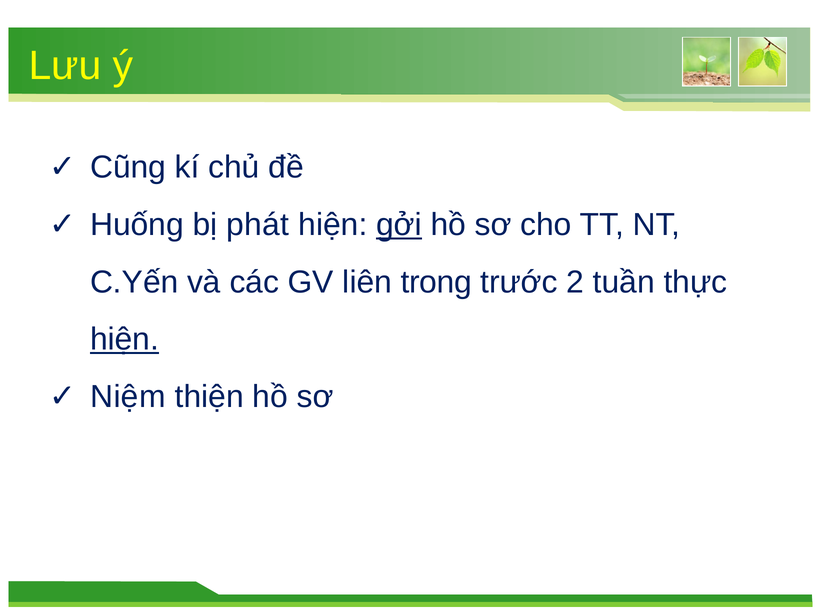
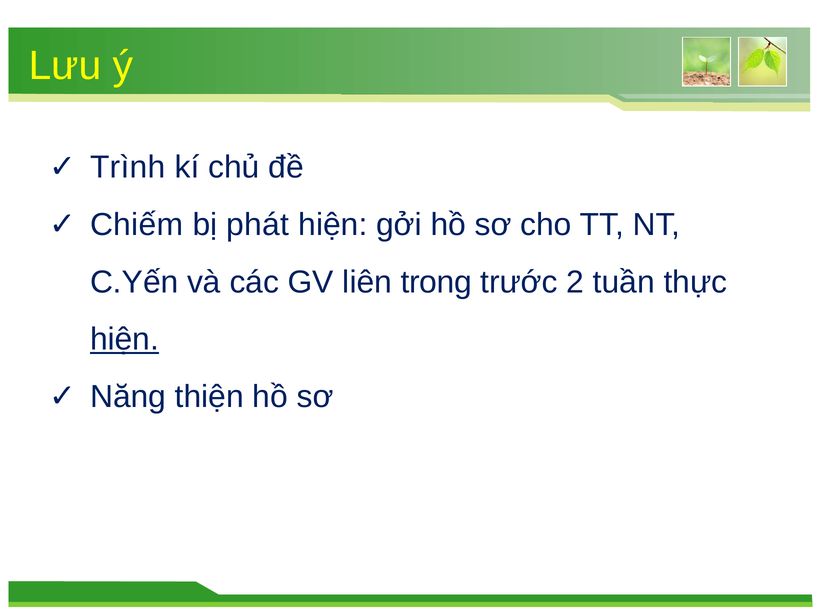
Cũng: Cũng -> Trình
Huống: Huống -> Chiếm
gởi underline: present -> none
Niệm: Niệm -> Năng
